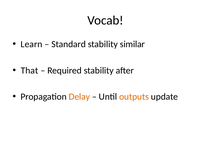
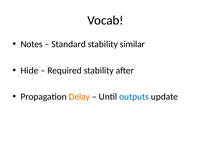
Learn: Learn -> Notes
That: That -> Hide
outputs colour: orange -> blue
